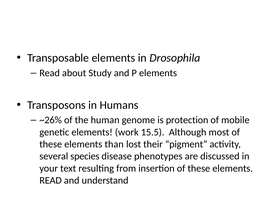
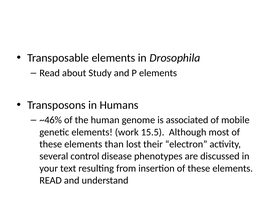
~26%: ~26% -> ~46%
protection: protection -> associated
pigment: pigment -> electron
species: species -> control
